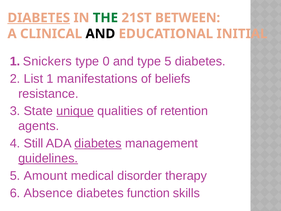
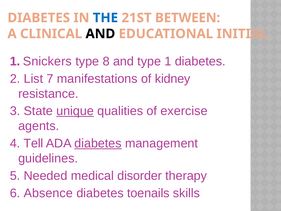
DIABETES at (39, 18) underline: present -> none
THE colour: green -> blue
0: 0 -> 8
type 5: 5 -> 1
List 1: 1 -> 7
beliefs: beliefs -> kidney
retention: retention -> exercise
Still: Still -> Tell
guidelines underline: present -> none
Amount: Amount -> Needed
function: function -> toenails
